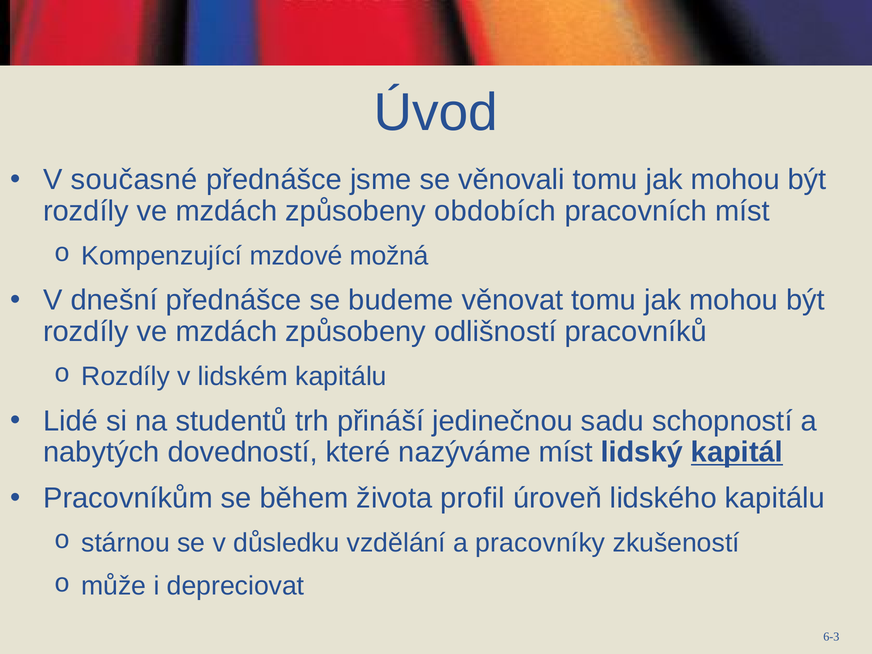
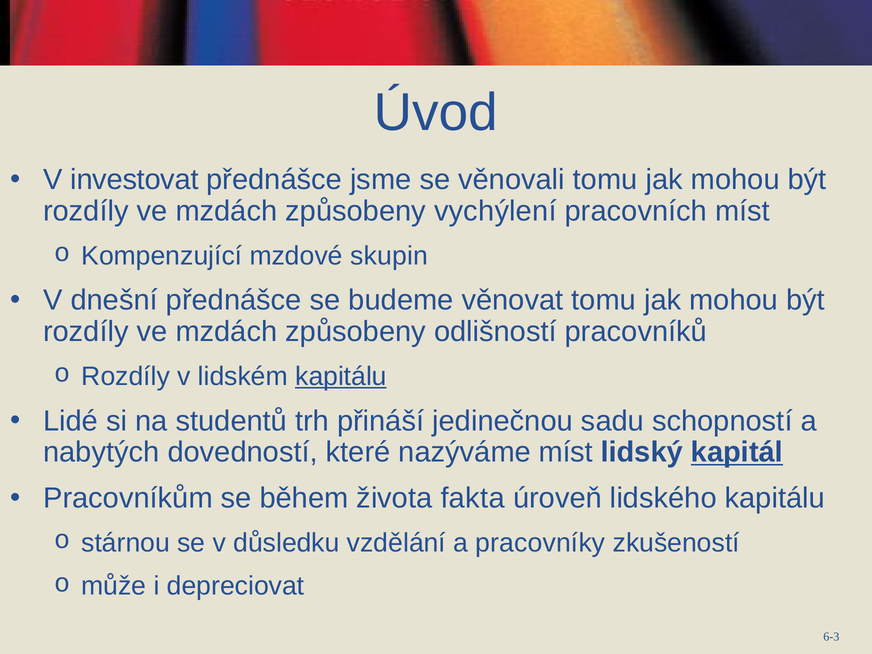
současné: současné -> investovat
obdobích: obdobích -> vychýlení
možná: možná -> skupin
kapitálu at (341, 376) underline: none -> present
profil: profil -> fakta
